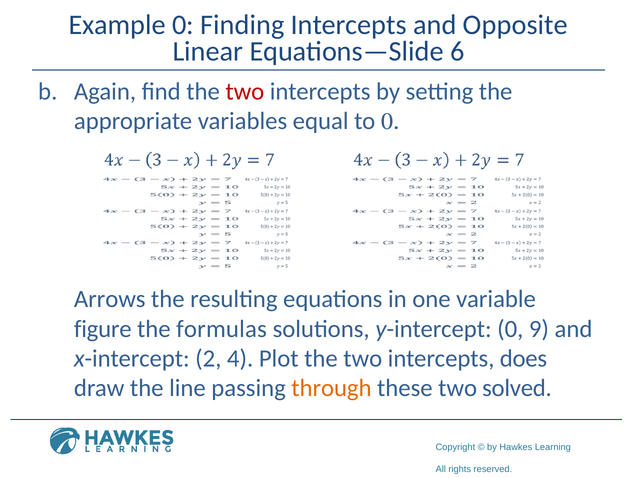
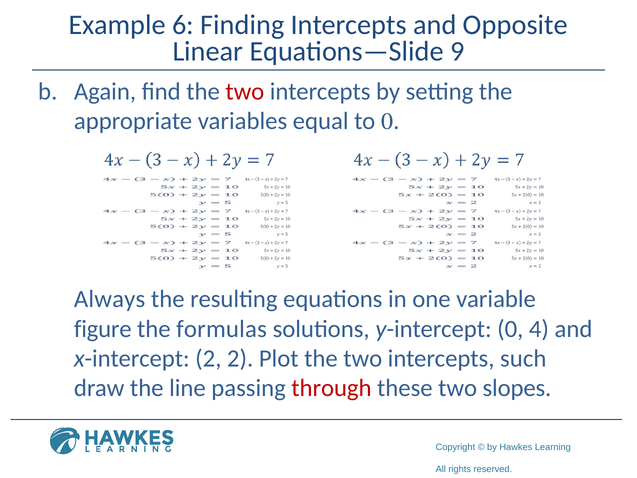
Example 0: 0 -> 6
6: 6 -> 9
Arrows: Arrows -> Always
9: 9 -> 4
2 4: 4 -> 2
does: does -> such
through colour: orange -> red
solved: solved -> slopes
